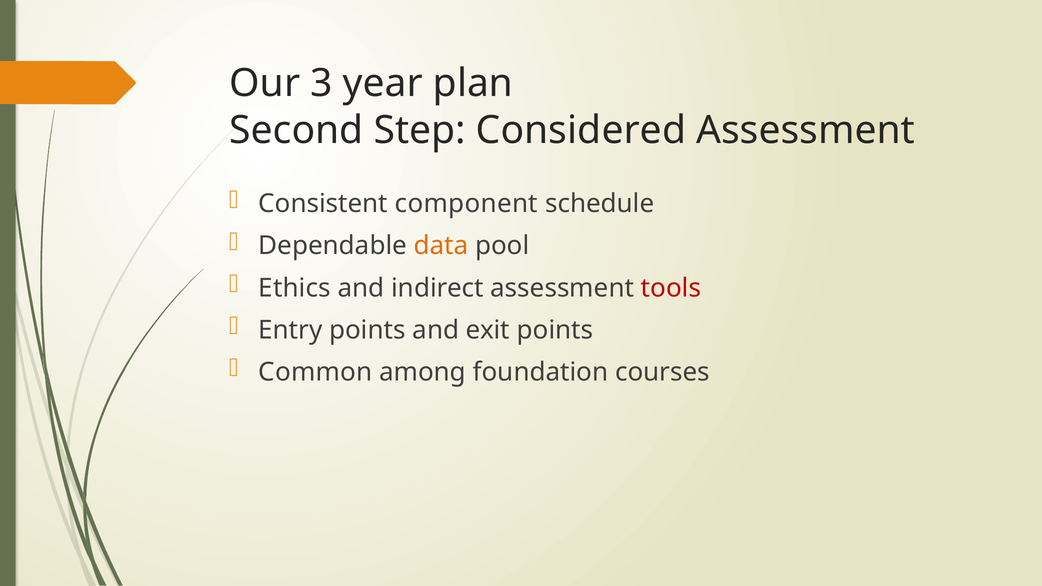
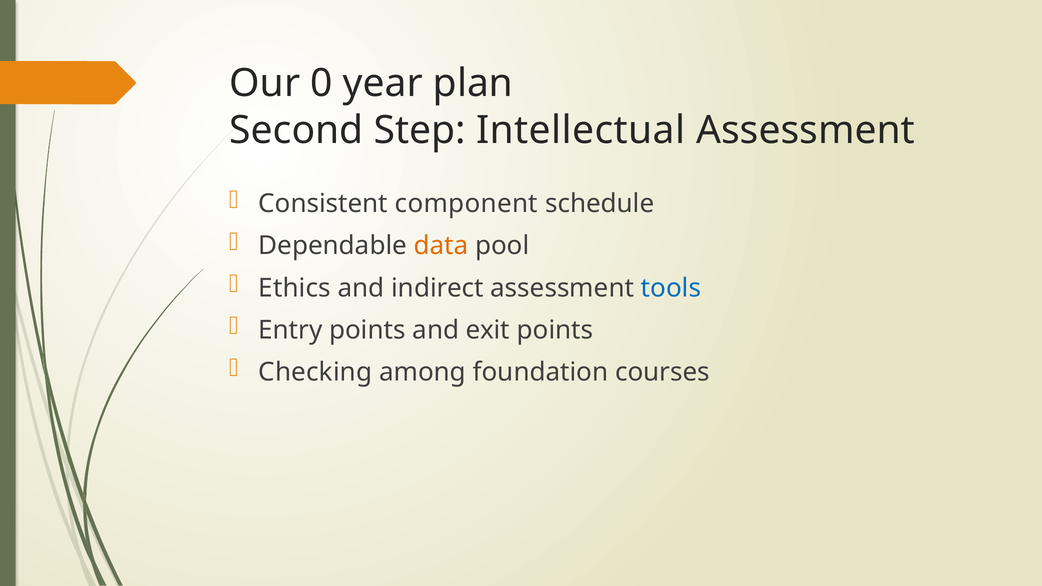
3: 3 -> 0
Considered: Considered -> Intellectual
tools colour: red -> blue
Common: Common -> Checking
